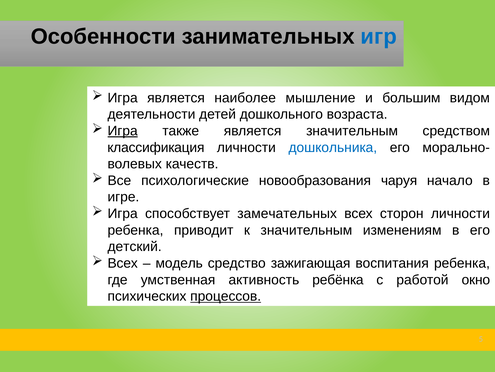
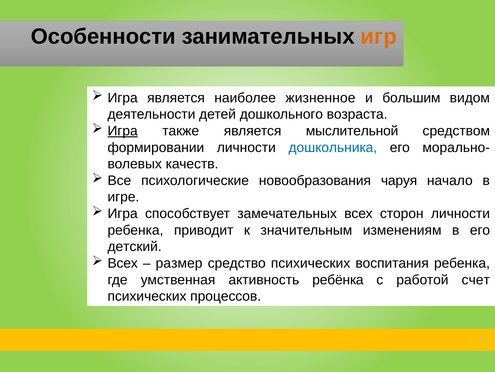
игр colour: blue -> orange
мышление: мышление -> жизненное
является значительным: значительным -> мыслительной
классификация: классификация -> формировании
модель: модель -> размер
средство зажигающая: зажигающая -> психических
окно: окно -> счет
процессов underline: present -> none
